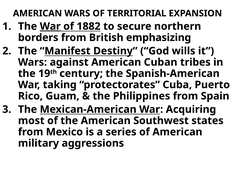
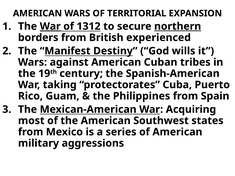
1882: 1882 -> 1312
northern underline: none -> present
emphasizing: emphasizing -> experienced
